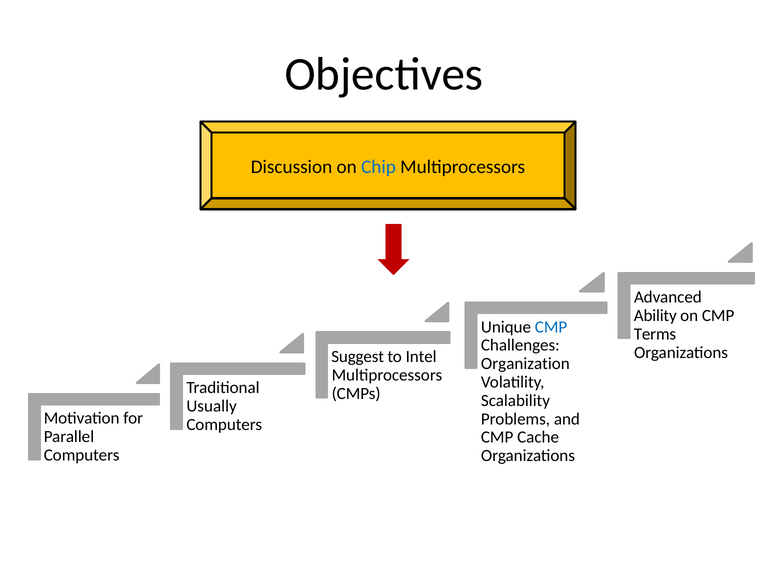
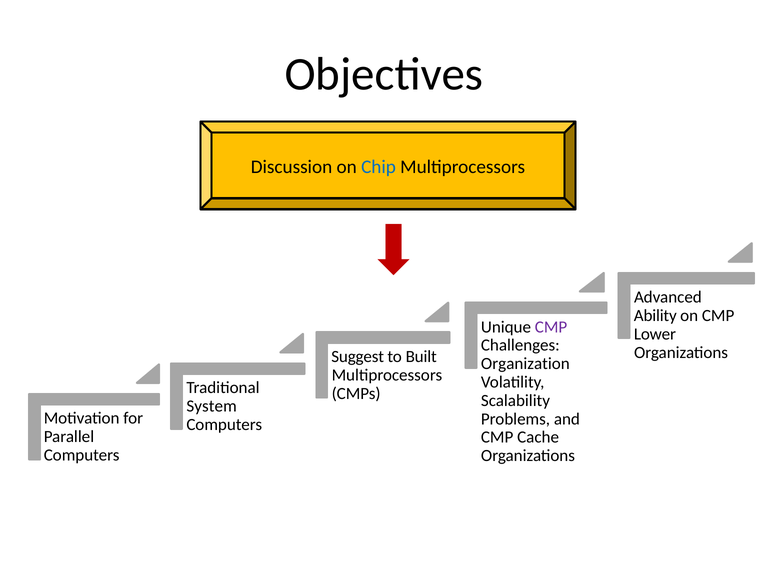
CMP at (551, 327) colour: blue -> purple
Terms: Terms -> Lower
Intel: Intel -> Built
Usually: Usually -> System
